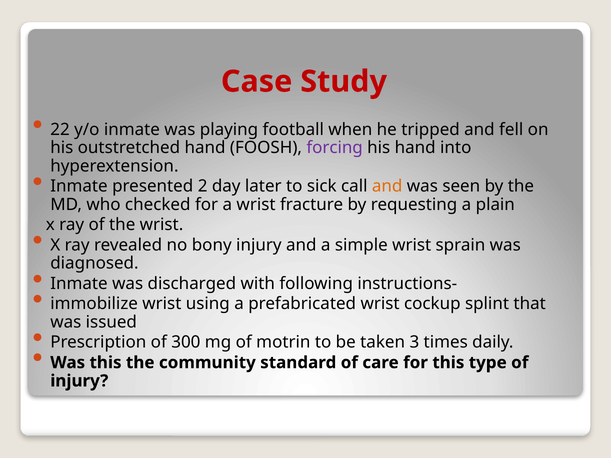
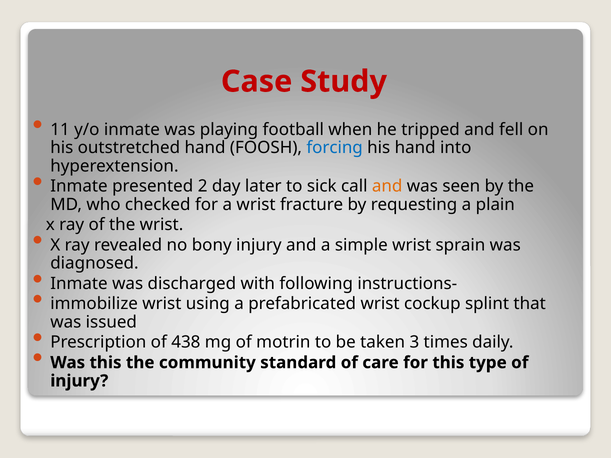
22: 22 -> 11
forcing colour: purple -> blue
300: 300 -> 438
